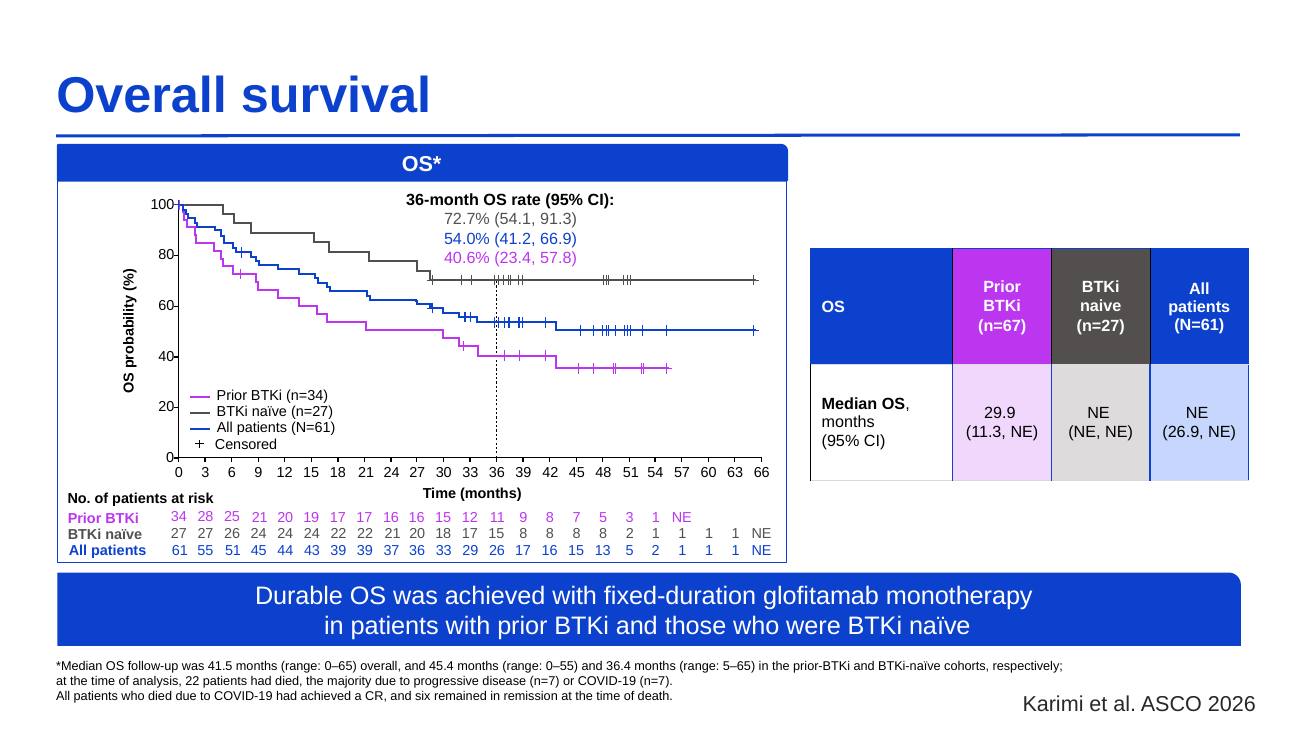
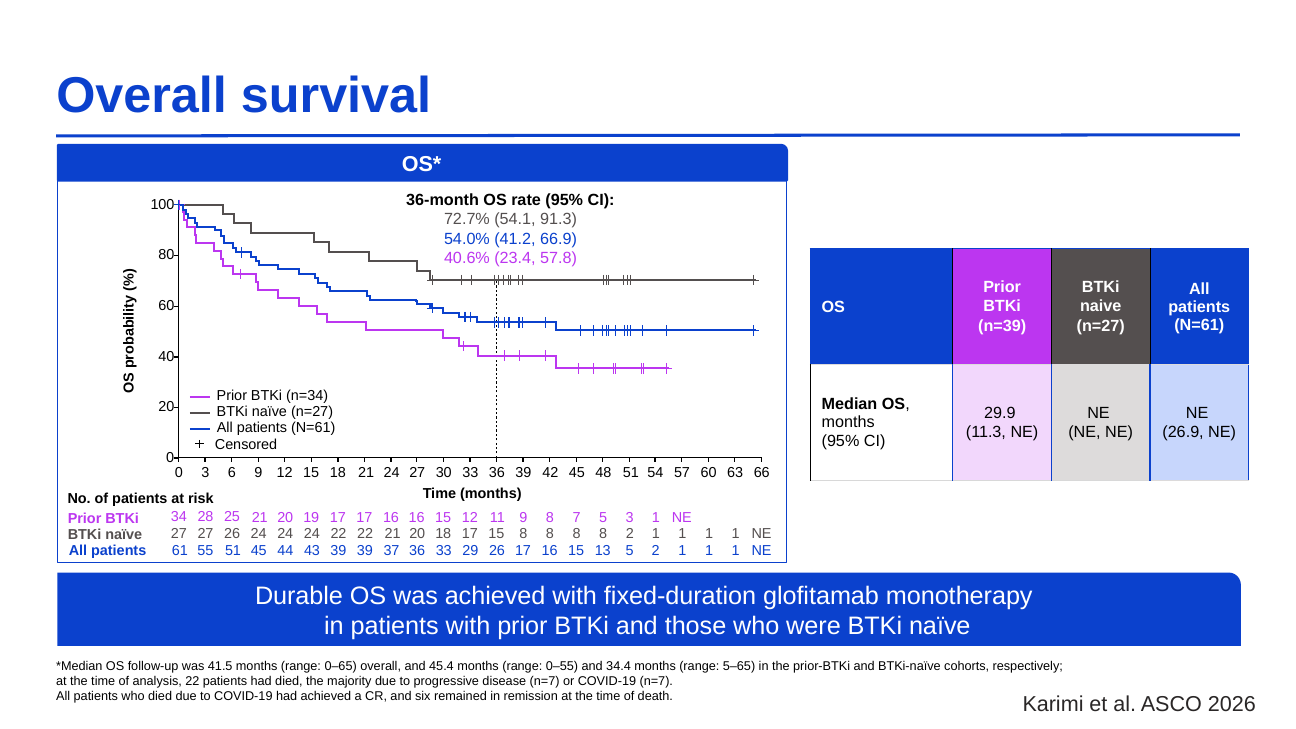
n=67: n=67 -> n=39
36.4: 36.4 -> 34.4
